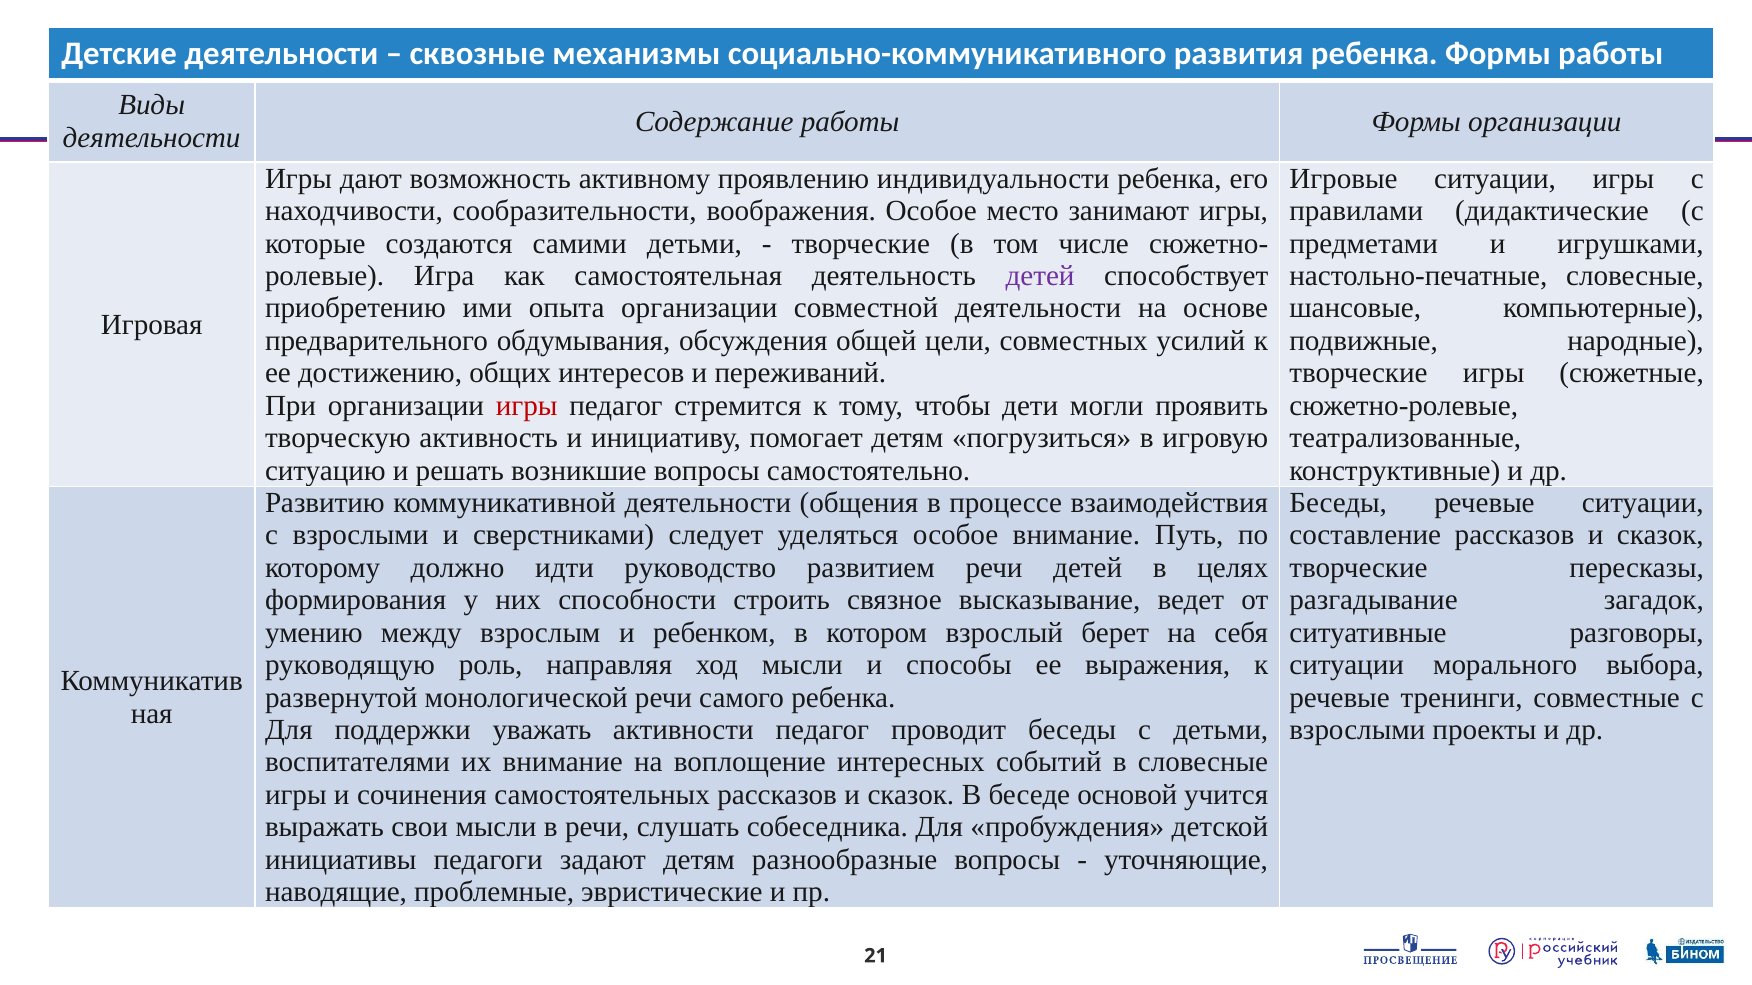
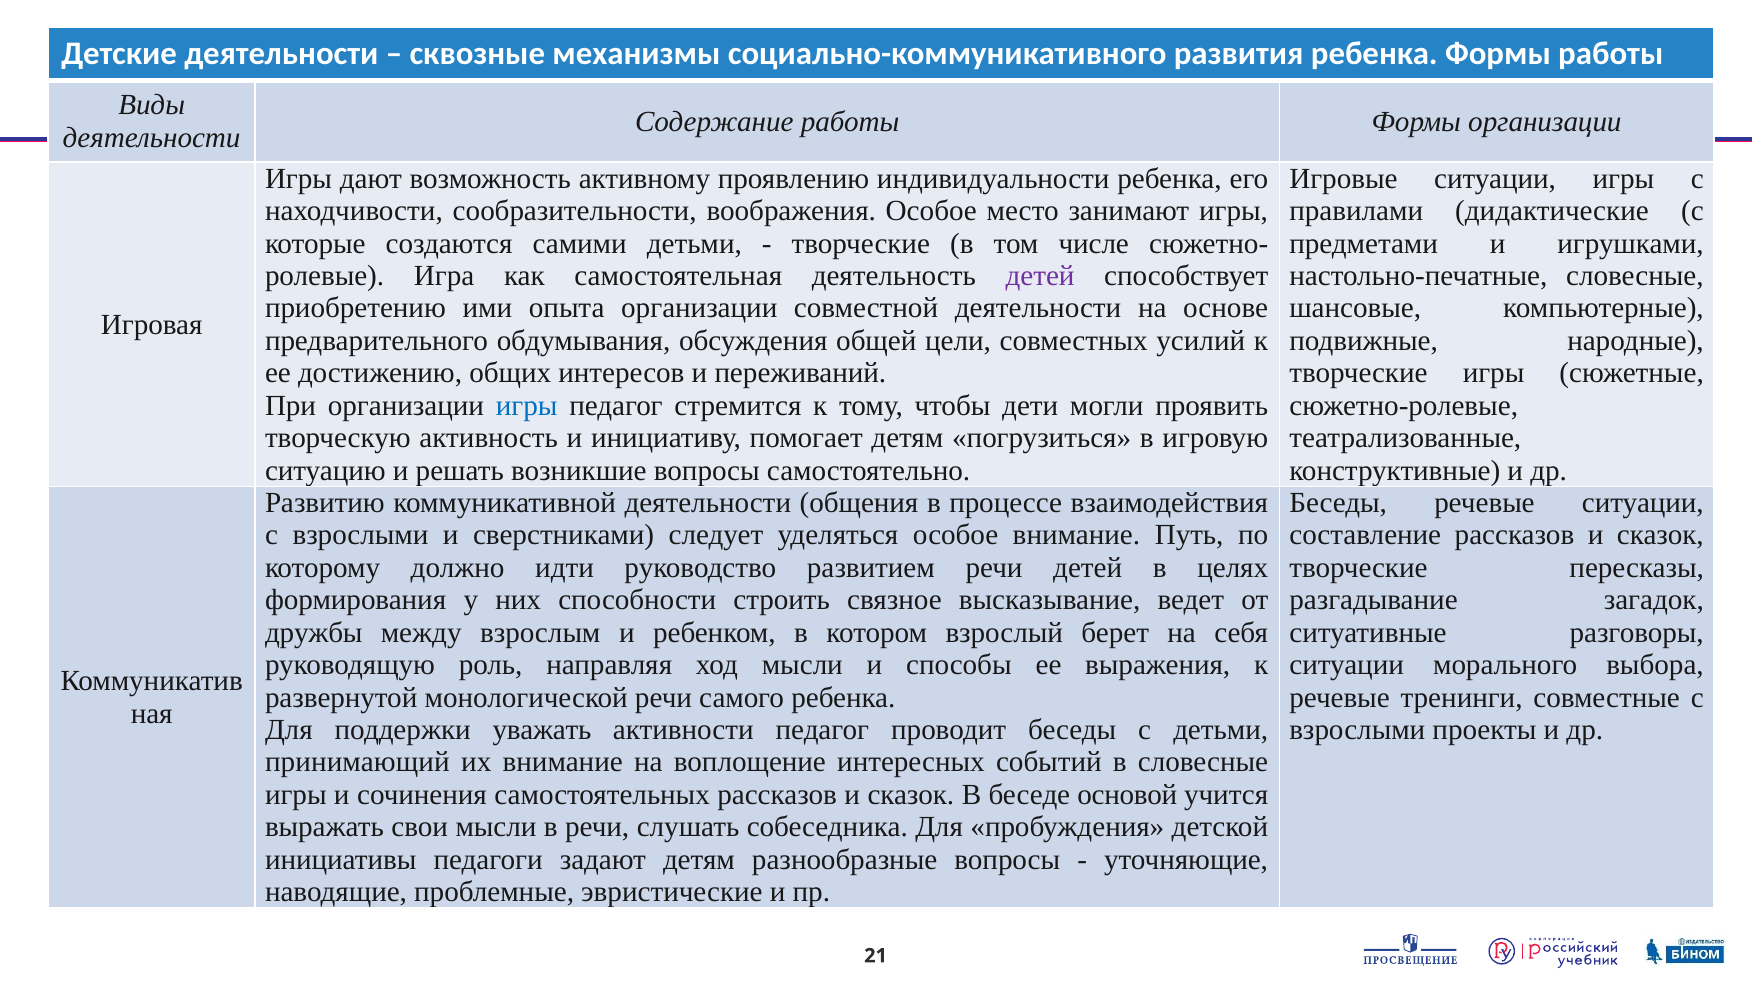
игры at (527, 406) colour: red -> blue
умению: умению -> дружбы
воспитателями: воспитателями -> принимающий
